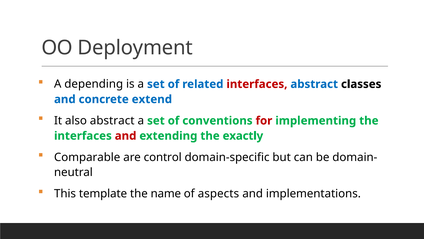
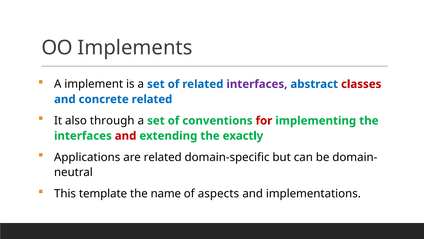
Deployment: Deployment -> Implements
depending: depending -> implement
interfaces at (257, 84) colour: red -> purple
classes colour: black -> red
concrete extend: extend -> related
also abstract: abstract -> through
Comparable: Comparable -> Applications
are control: control -> related
